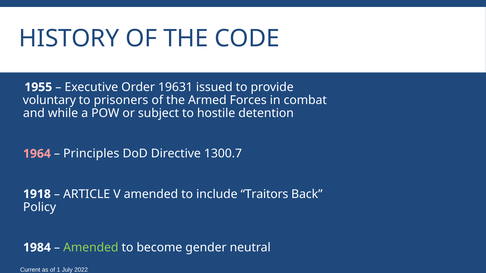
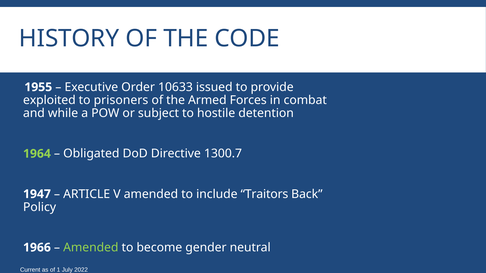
19631: 19631 -> 10633
voluntary: voluntary -> exploited
1964 colour: pink -> light green
Principles: Principles -> Obligated
1918: 1918 -> 1947
1984: 1984 -> 1966
